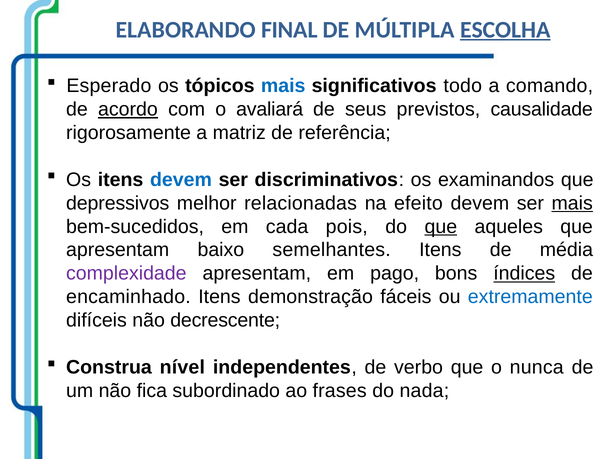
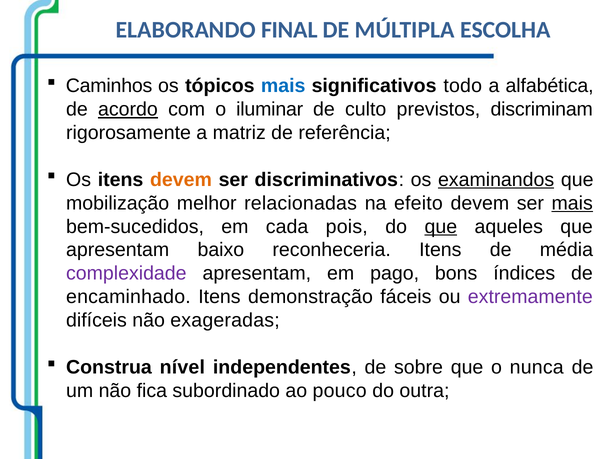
ESCOLHA underline: present -> none
Esperado: Esperado -> Caminhos
comando: comando -> alfabética
avaliará: avaliará -> iluminar
seus: seus -> culto
causalidade: causalidade -> discriminam
devem at (181, 180) colour: blue -> orange
examinandos underline: none -> present
depressivos: depressivos -> mobilização
semelhantes: semelhantes -> reconheceria
índices underline: present -> none
extremamente colour: blue -> purple
decrescente: decrescente -> exageradas
verbo: verbo -> sobre
frases: frases -> pouco
nada: nada -> outra
